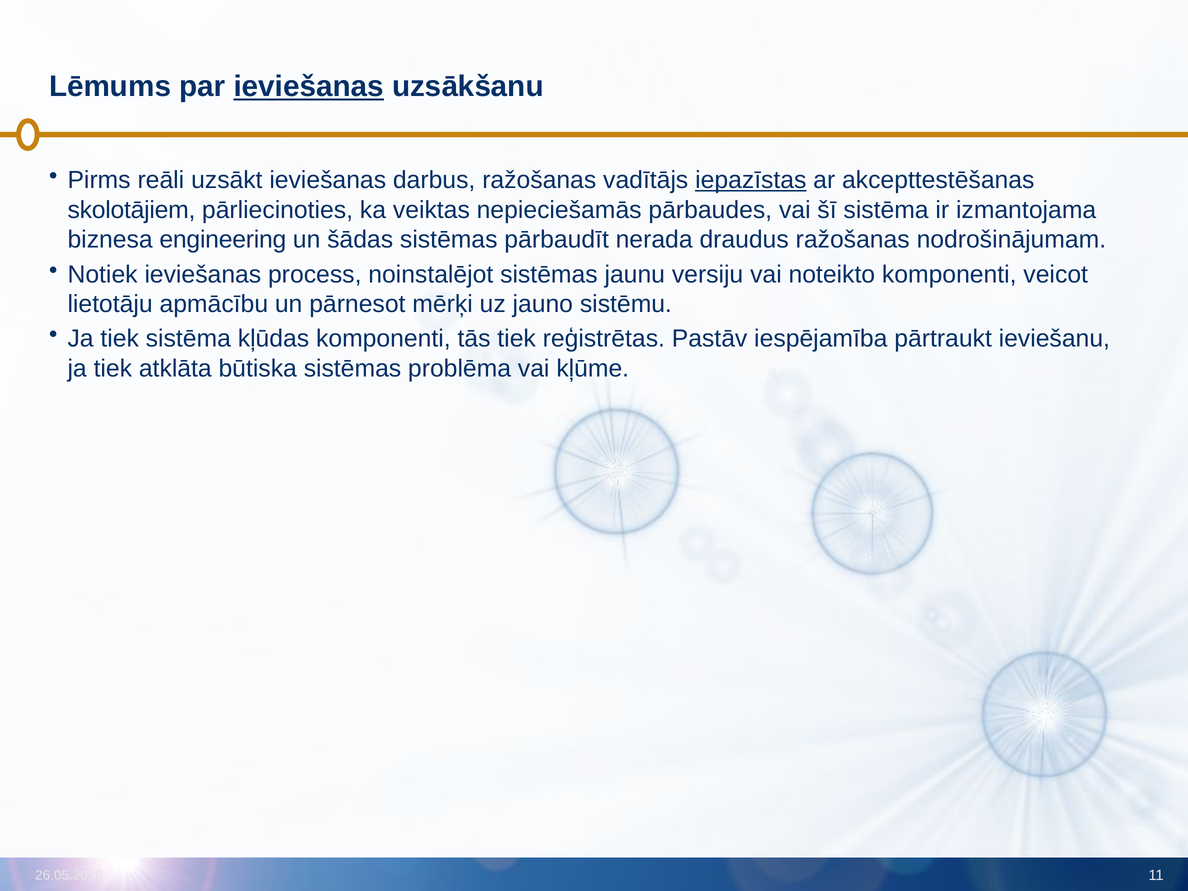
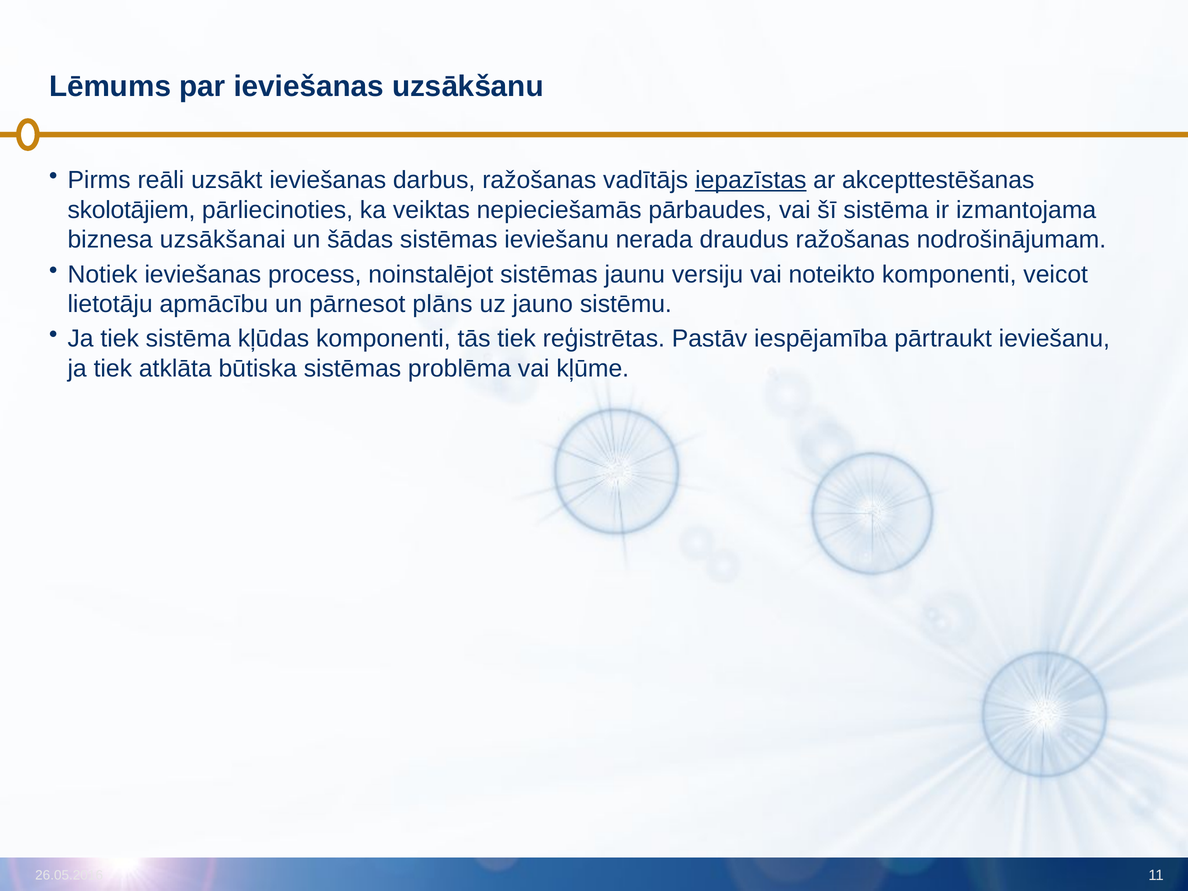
ieviešanas at (309, 87) underline: present -> none
engineering: engineering -> uzsākšanai
sistēmas pārbaudīt: pārbaudīt -> ieviešanu
mērķi: mērķi -> plāns
